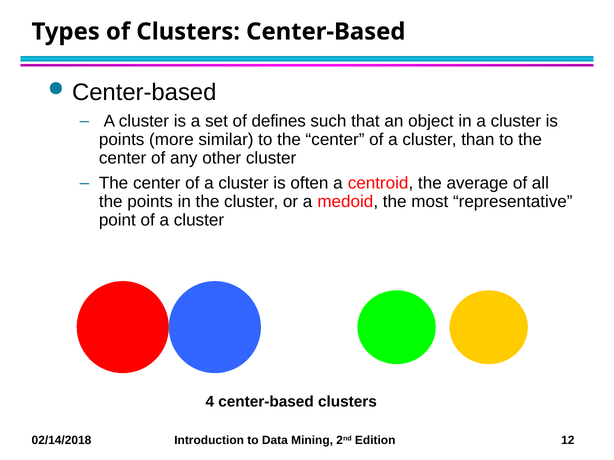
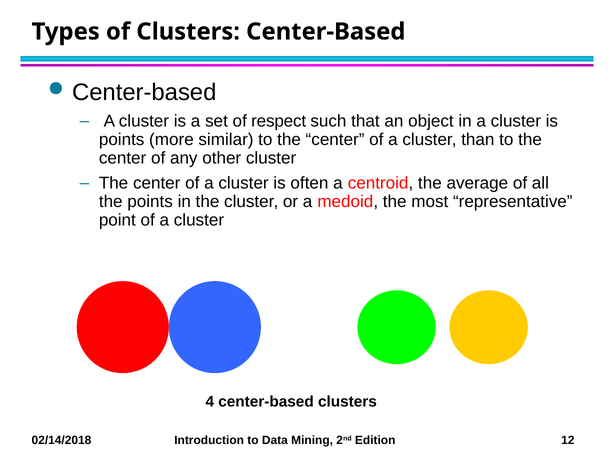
defines: defines -> respect
